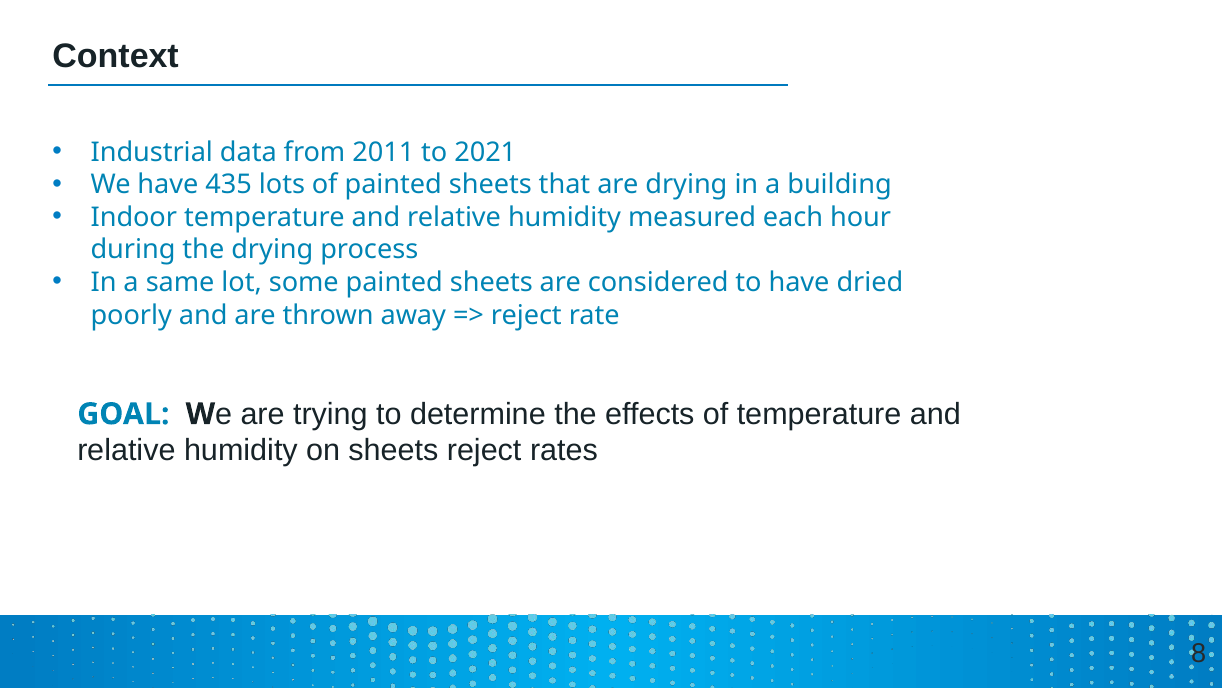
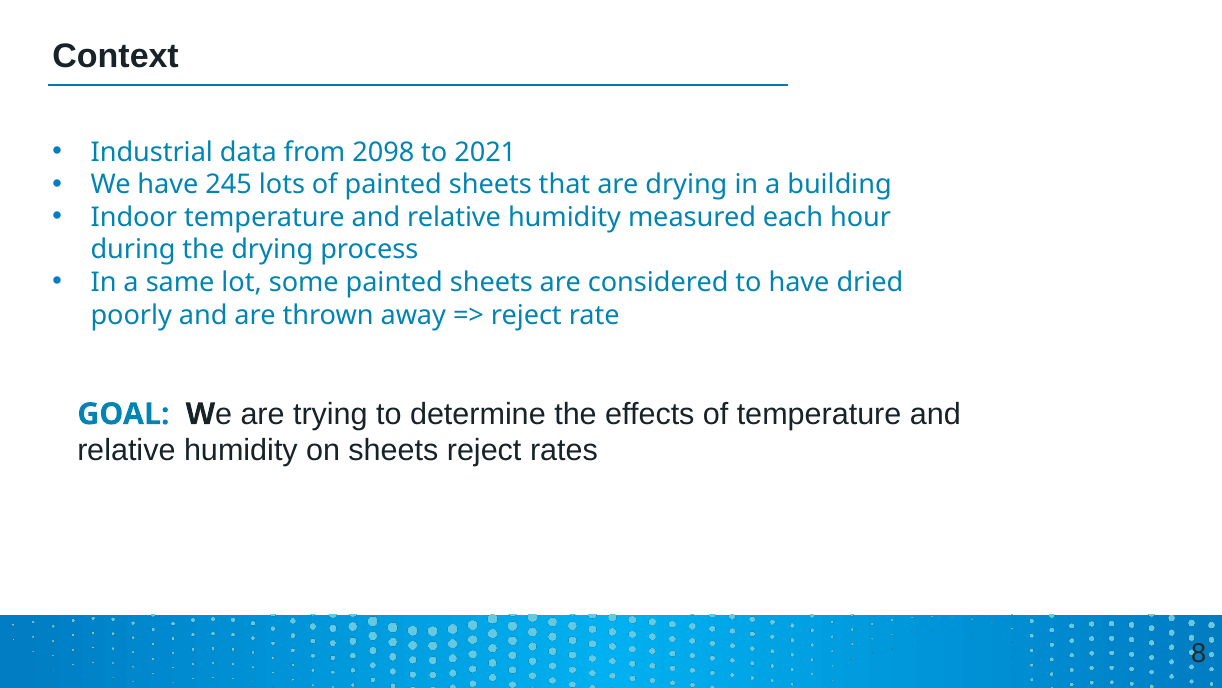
2011: 2011 -> 2098
435: 435 -> 245
